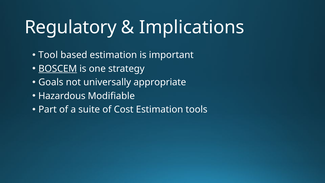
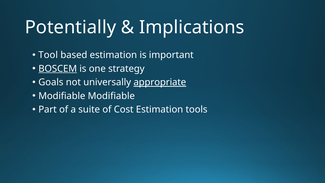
Regulatory: Regulatory -> Potentially
appropriate underline: none -> present
Hazardous at (62, 96): Hazardous -> Modifiable
